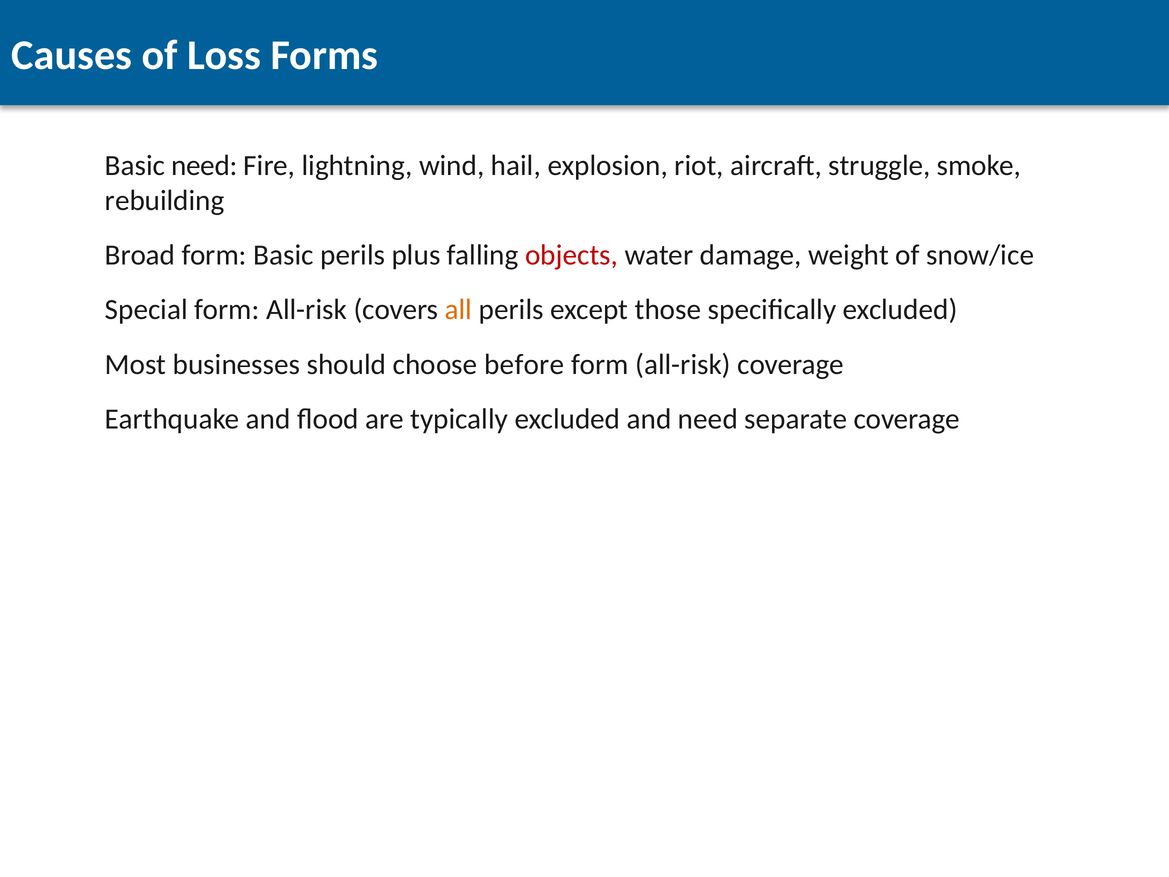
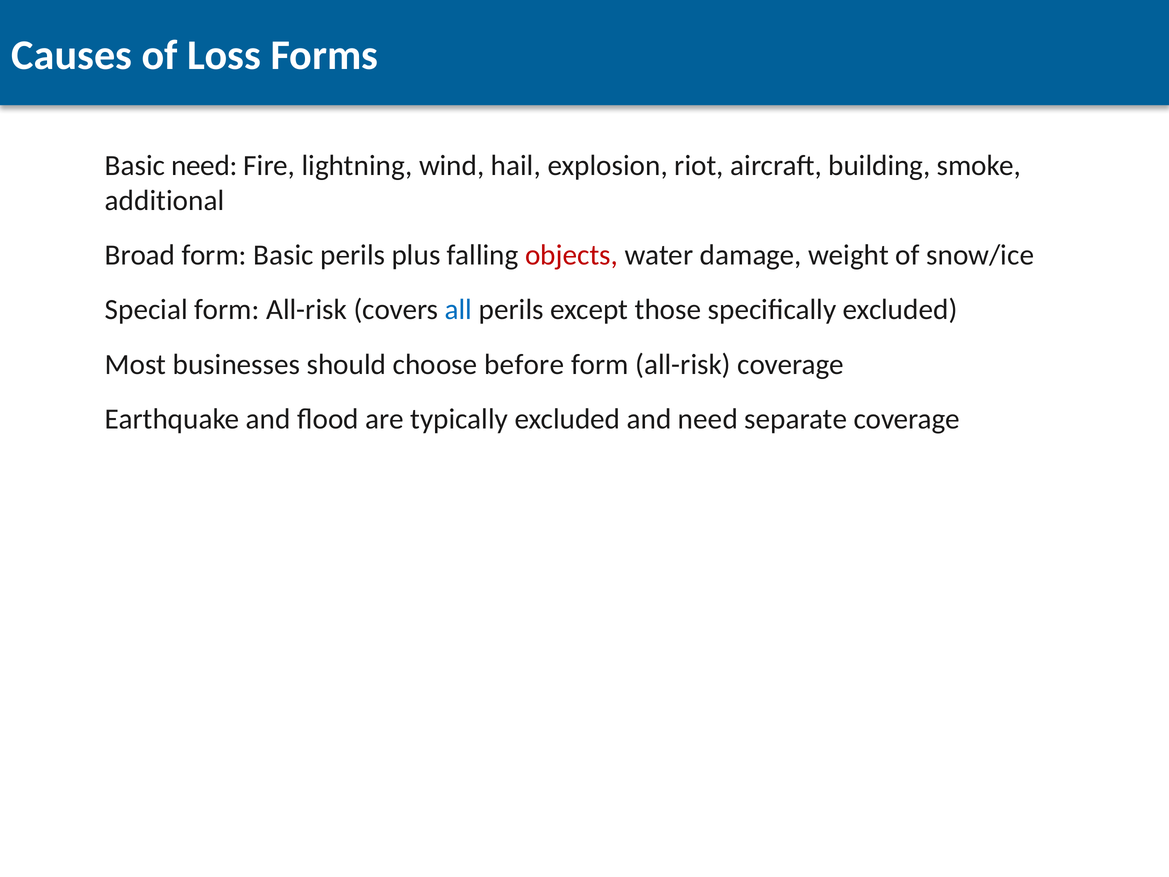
struggle: struggle -> building
rebuilding: rebuilding -> additional
all colour: orange -> blue
